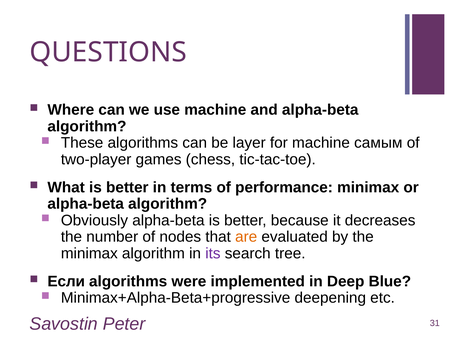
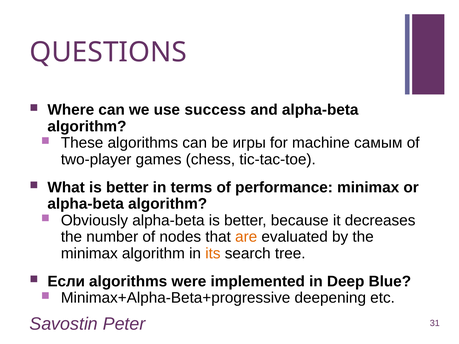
use machine: machine -> success
layer: layer -> игры
its colour: purple -> orange
